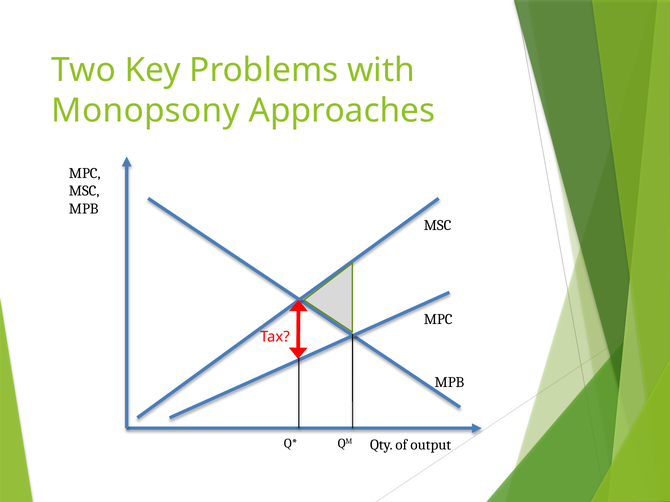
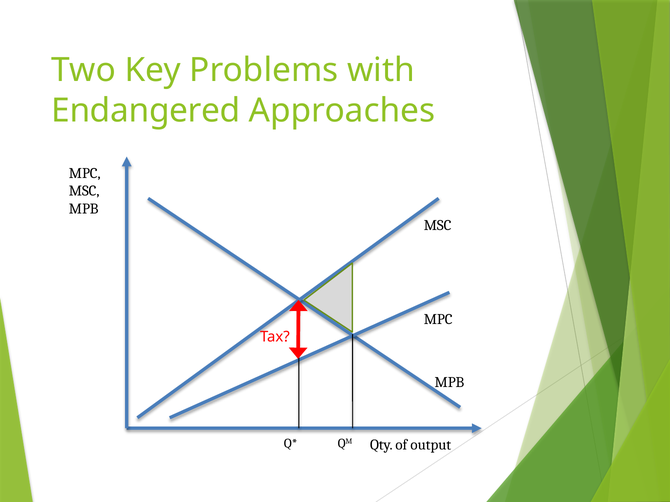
Monopsony: Monopsony -> Endangered
